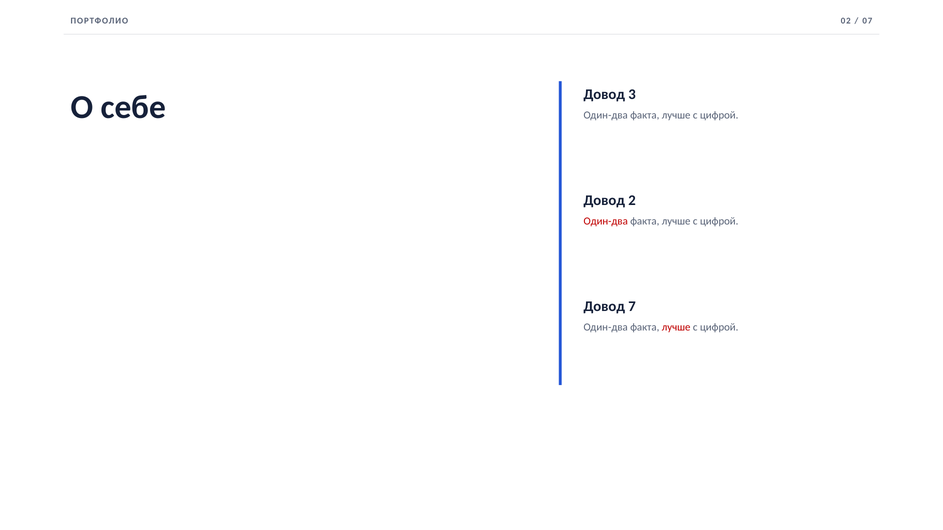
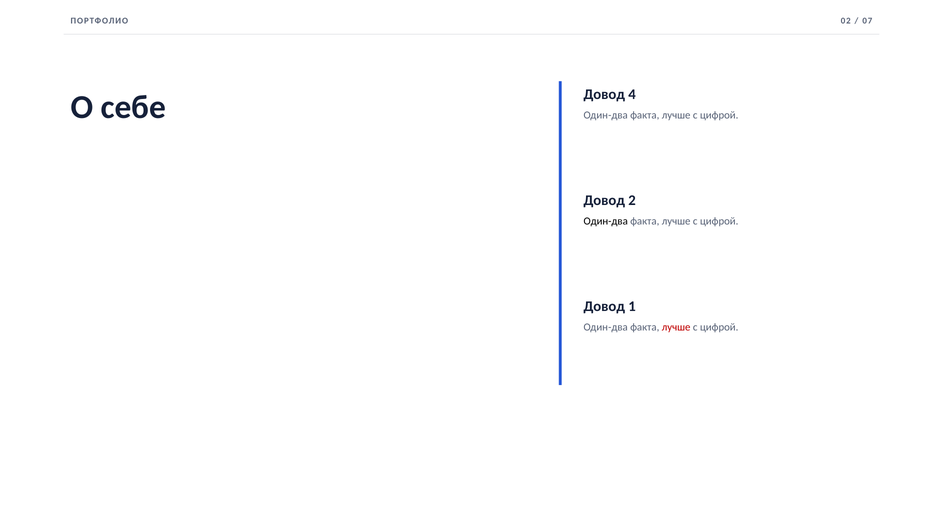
3: 3 -> 4
Один-два at (606, 222) colour: red -> black
7: 7 -> 1
